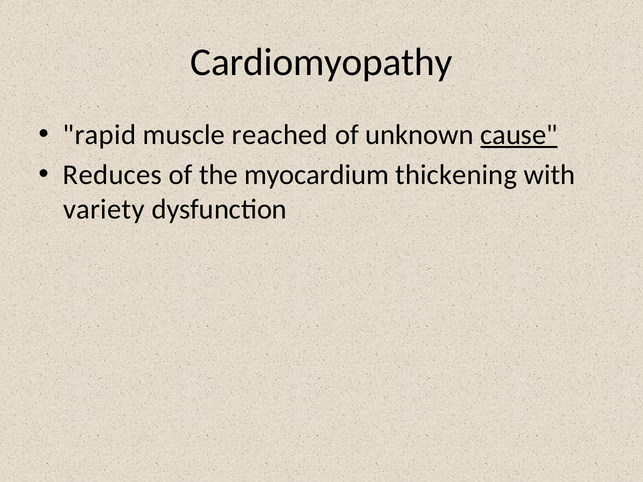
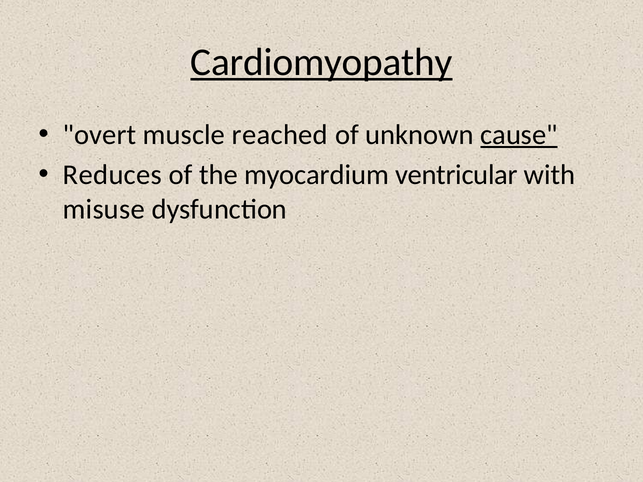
Cardiomyopathy underline: none -> present
rapid: rapid -> overt
thickening: thickening -> ventricular
variety: variety -> misuse
